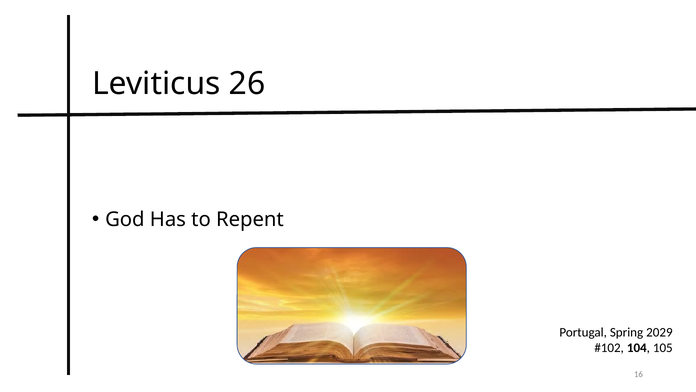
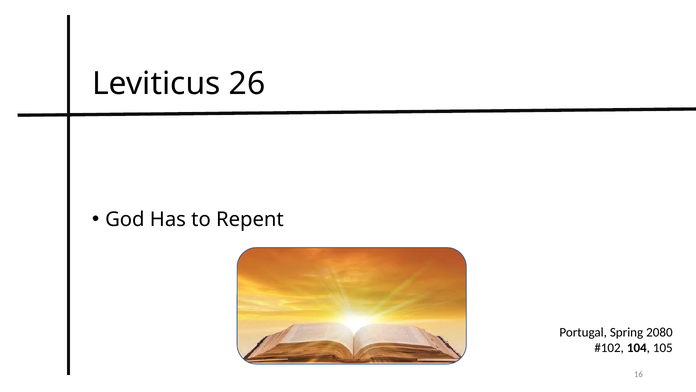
2029: 2029 -> 2080
